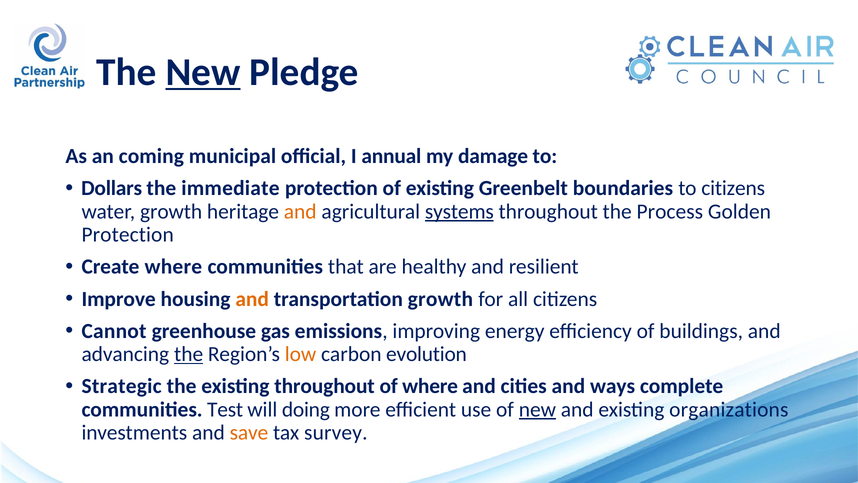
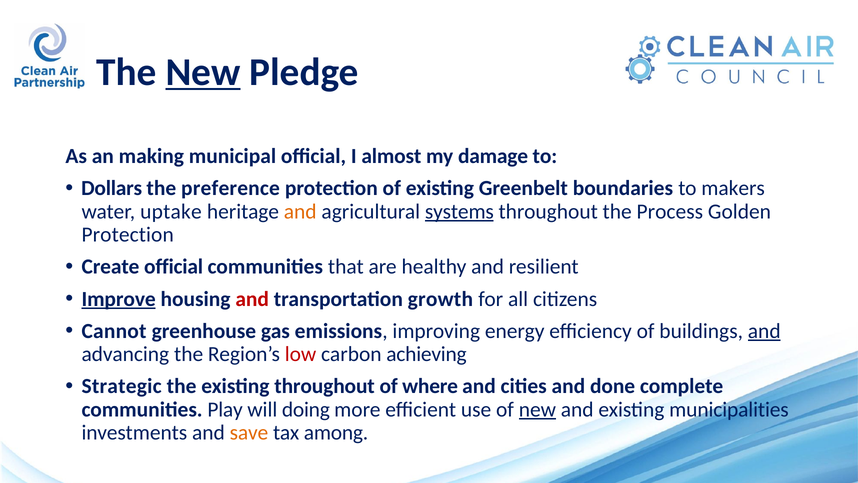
coming: coming -> making
annual: annual -> almost
immediate: immediate -> preference
to citizens: citizens -> makers
water growth: growth -> uptake
Create where: where -> official
Improve underline: none -> present
and at (252, 299) colour: orange -> red
and at (764, 331) underline: none -> present
the at (189, 354) underline: present -> none
low colour: orange -> red
evolution: evolution -> achieving
ways: ways -> done
Test: Test -> Play
organizations: organizations -> municipalities
survey: survey -> among
